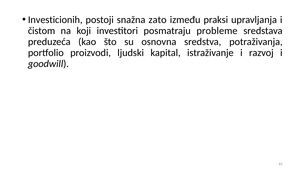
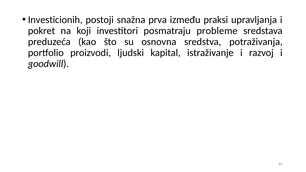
zato: zato -> prva
čistom: čistom -> pokret
